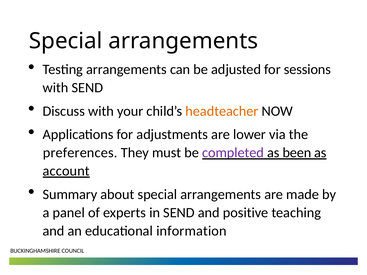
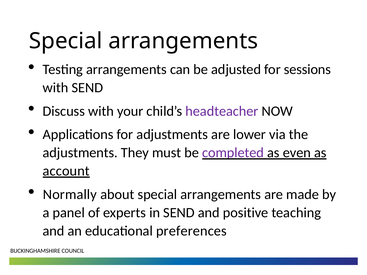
headteacher colour: orange -> purple
preferences at (80, 153): preferences -> adjustments
been: been -> even
Summary: Summary -> Normally
information: information -> preferences
